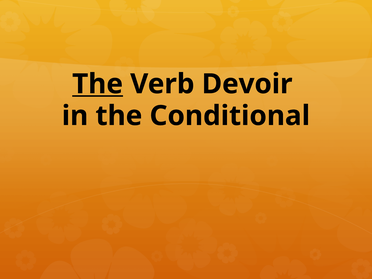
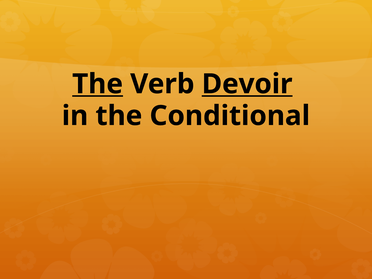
Devoir underline: none -> present
